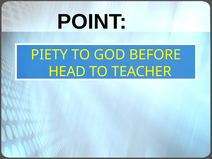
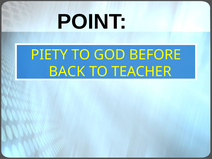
HEAD: HEAD -> BACK
